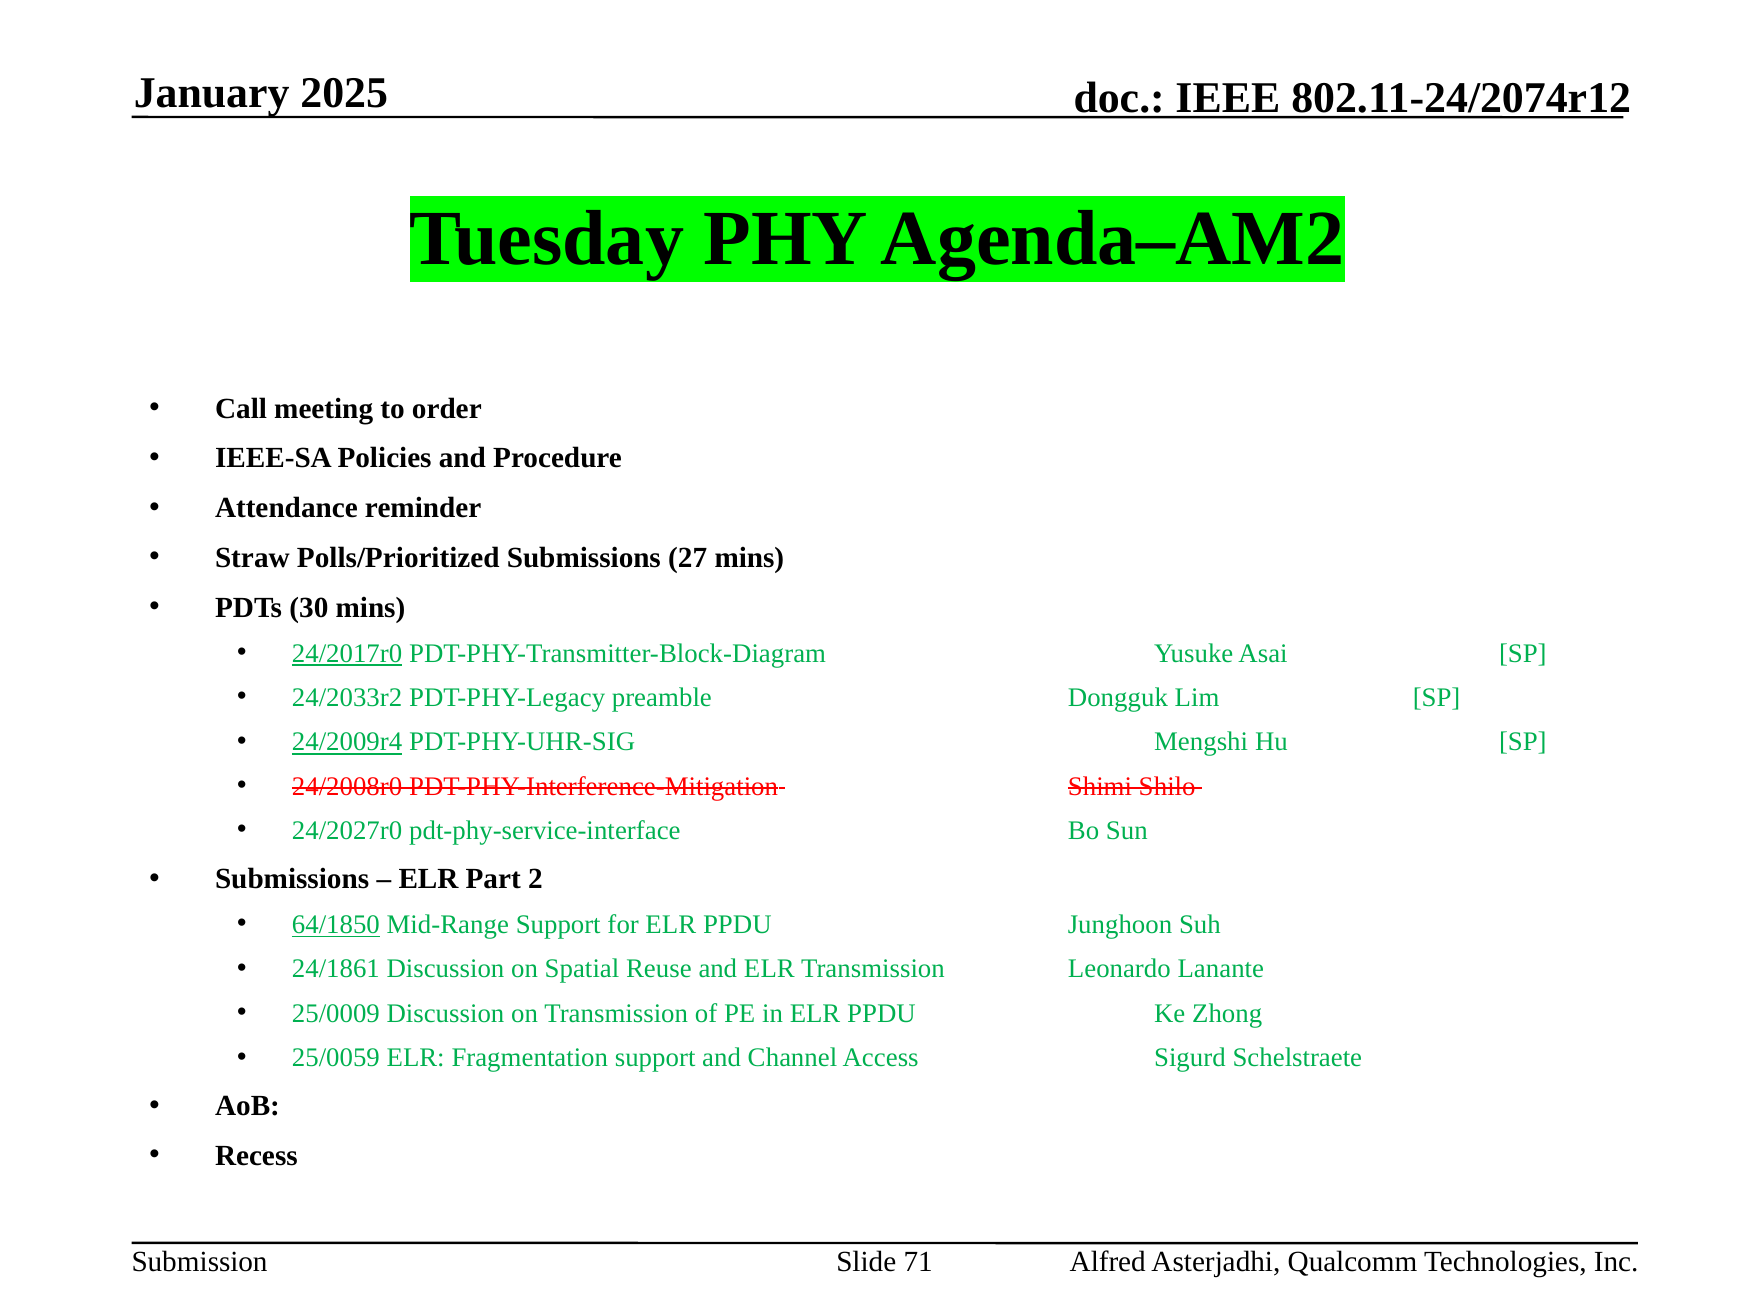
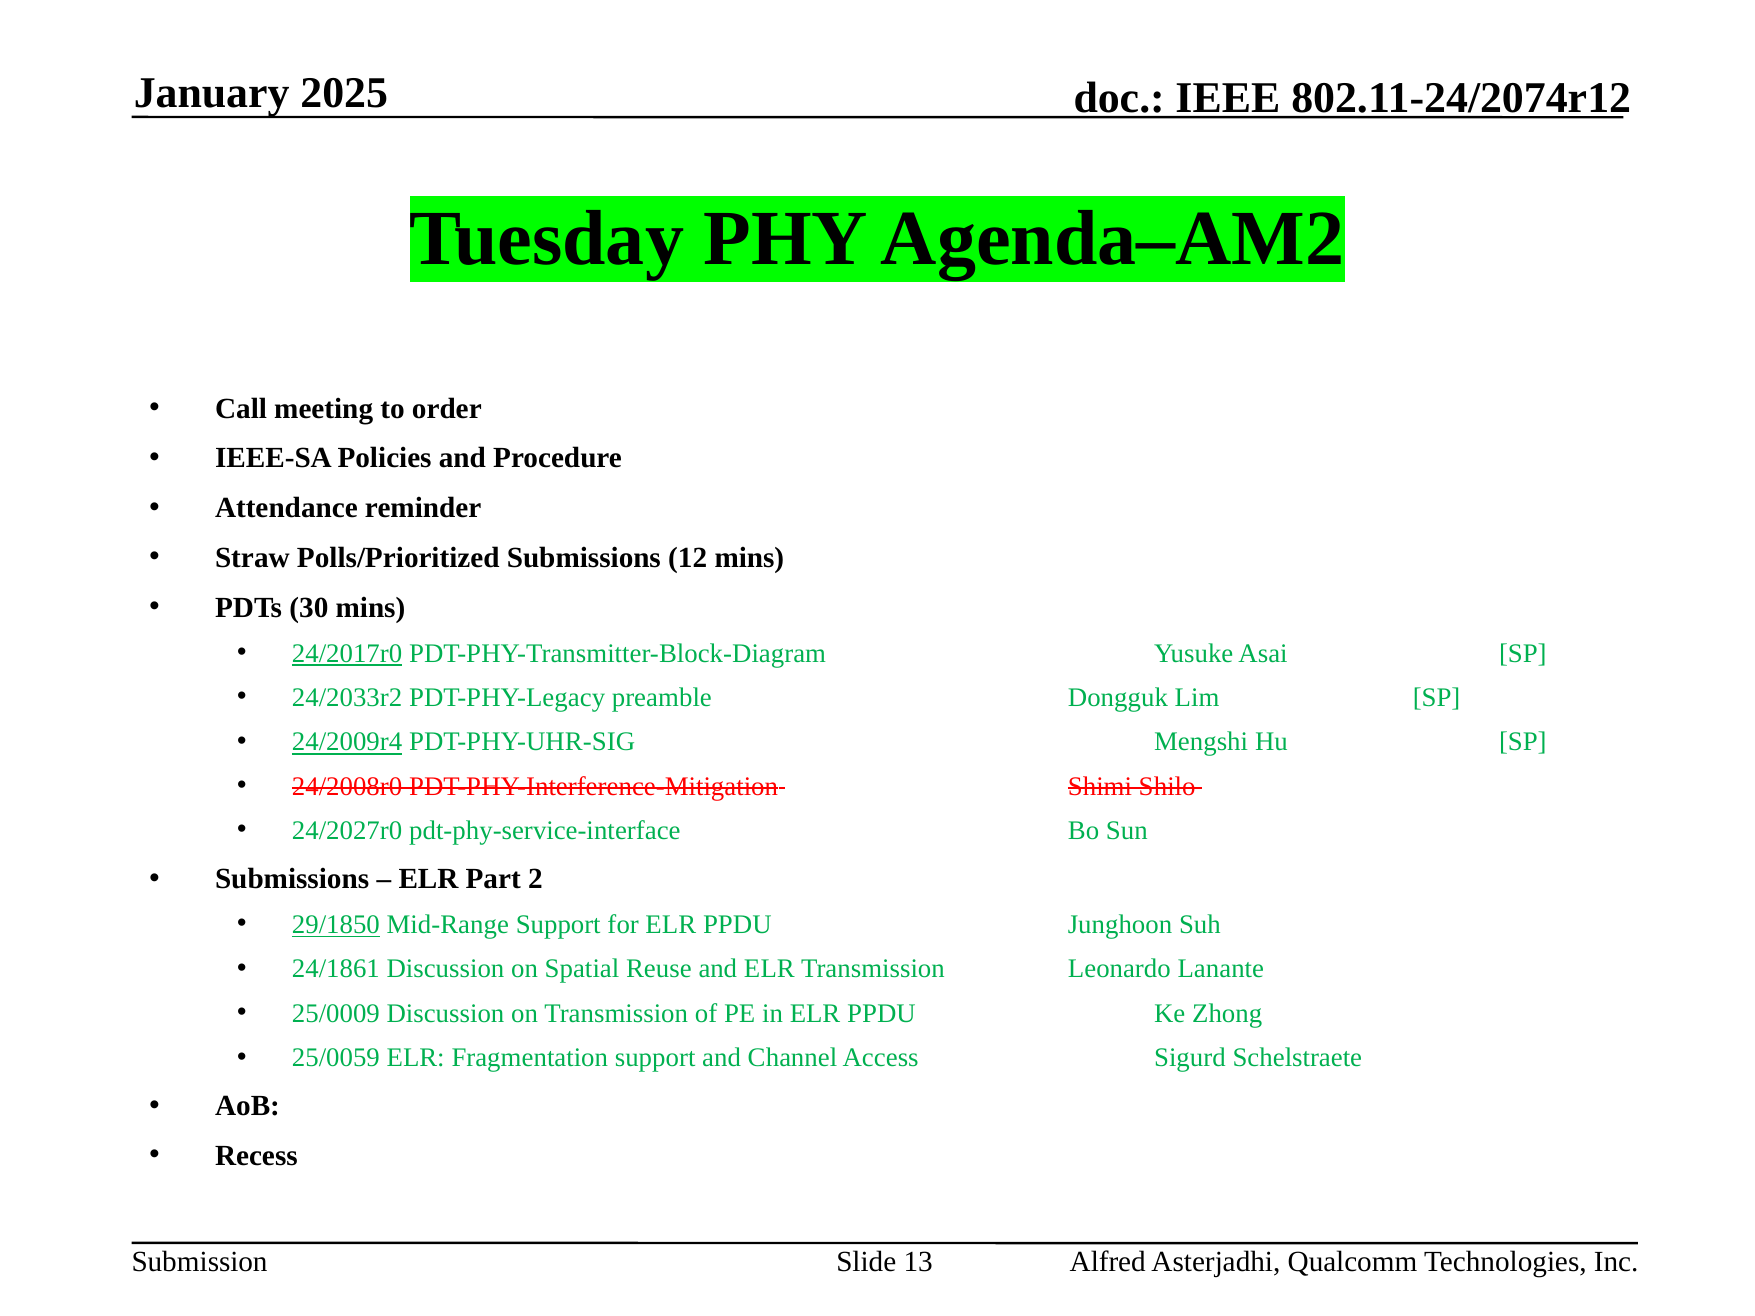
27: 27 -> 12
64/1850: 64/1850 -> 29/1850
71: 71 -> 13
